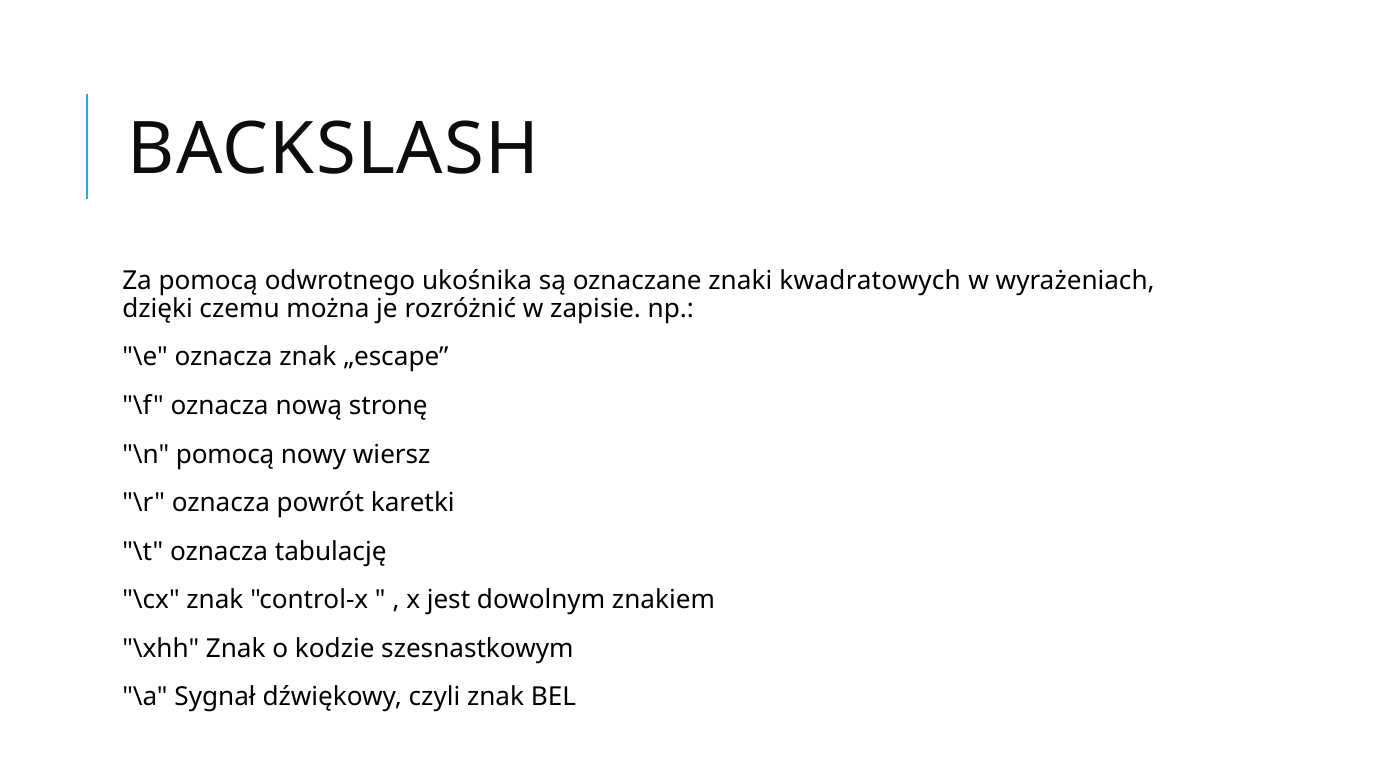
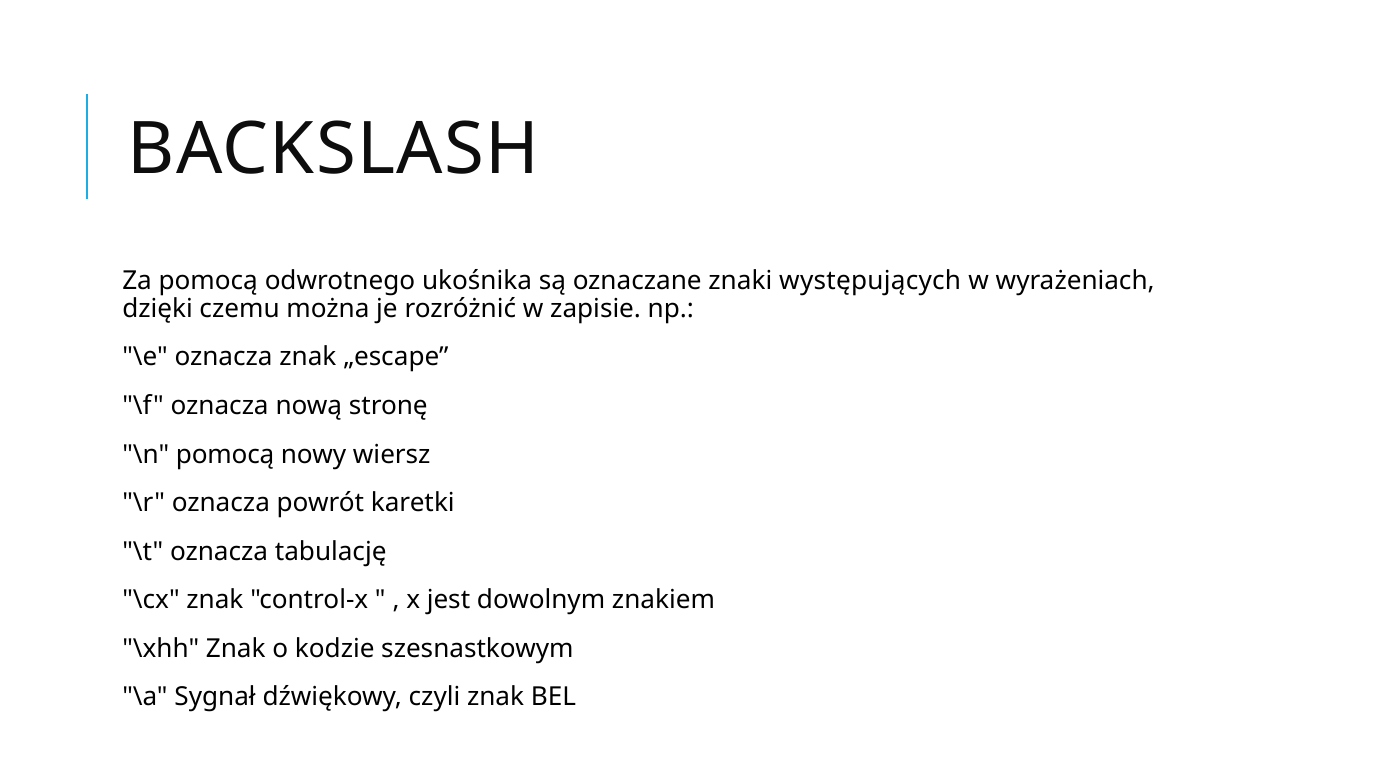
kwadratowych: kwadratowych -> występujących
